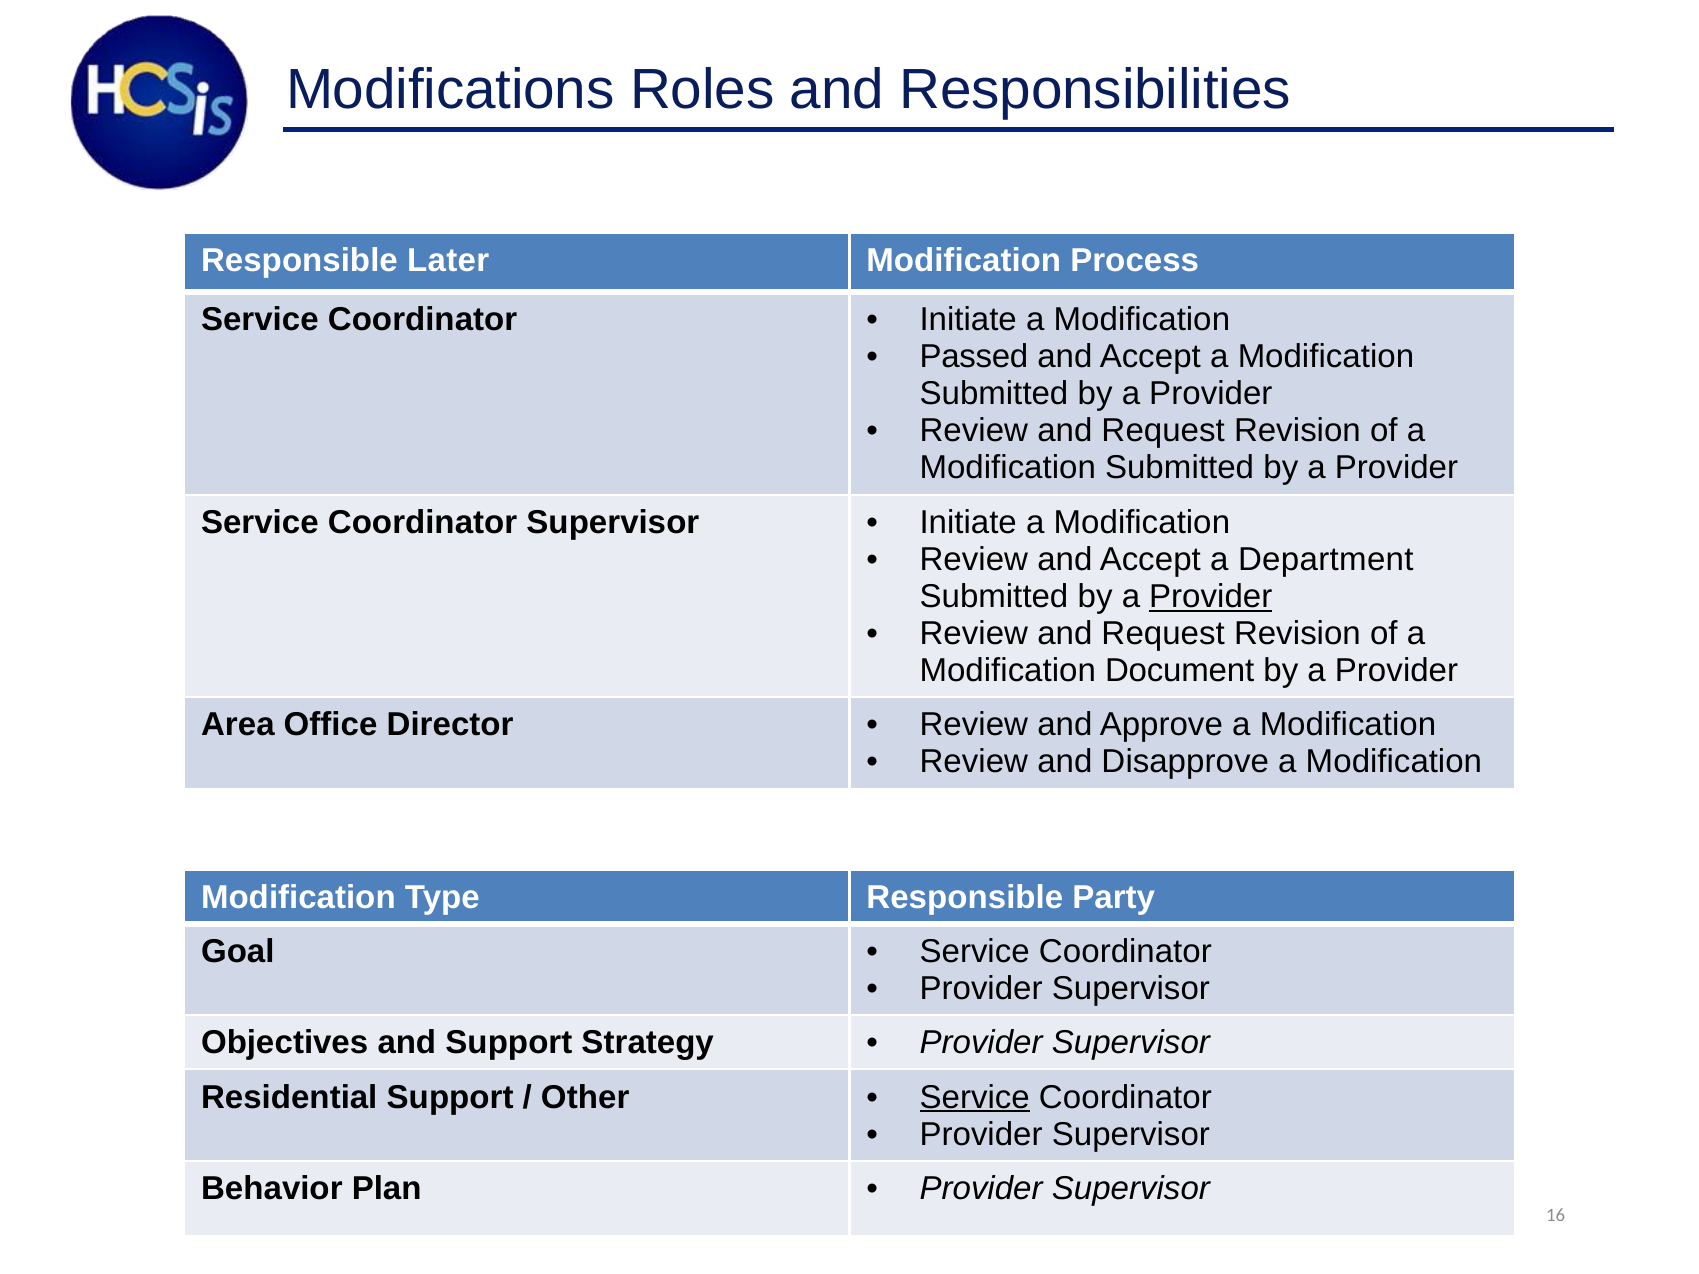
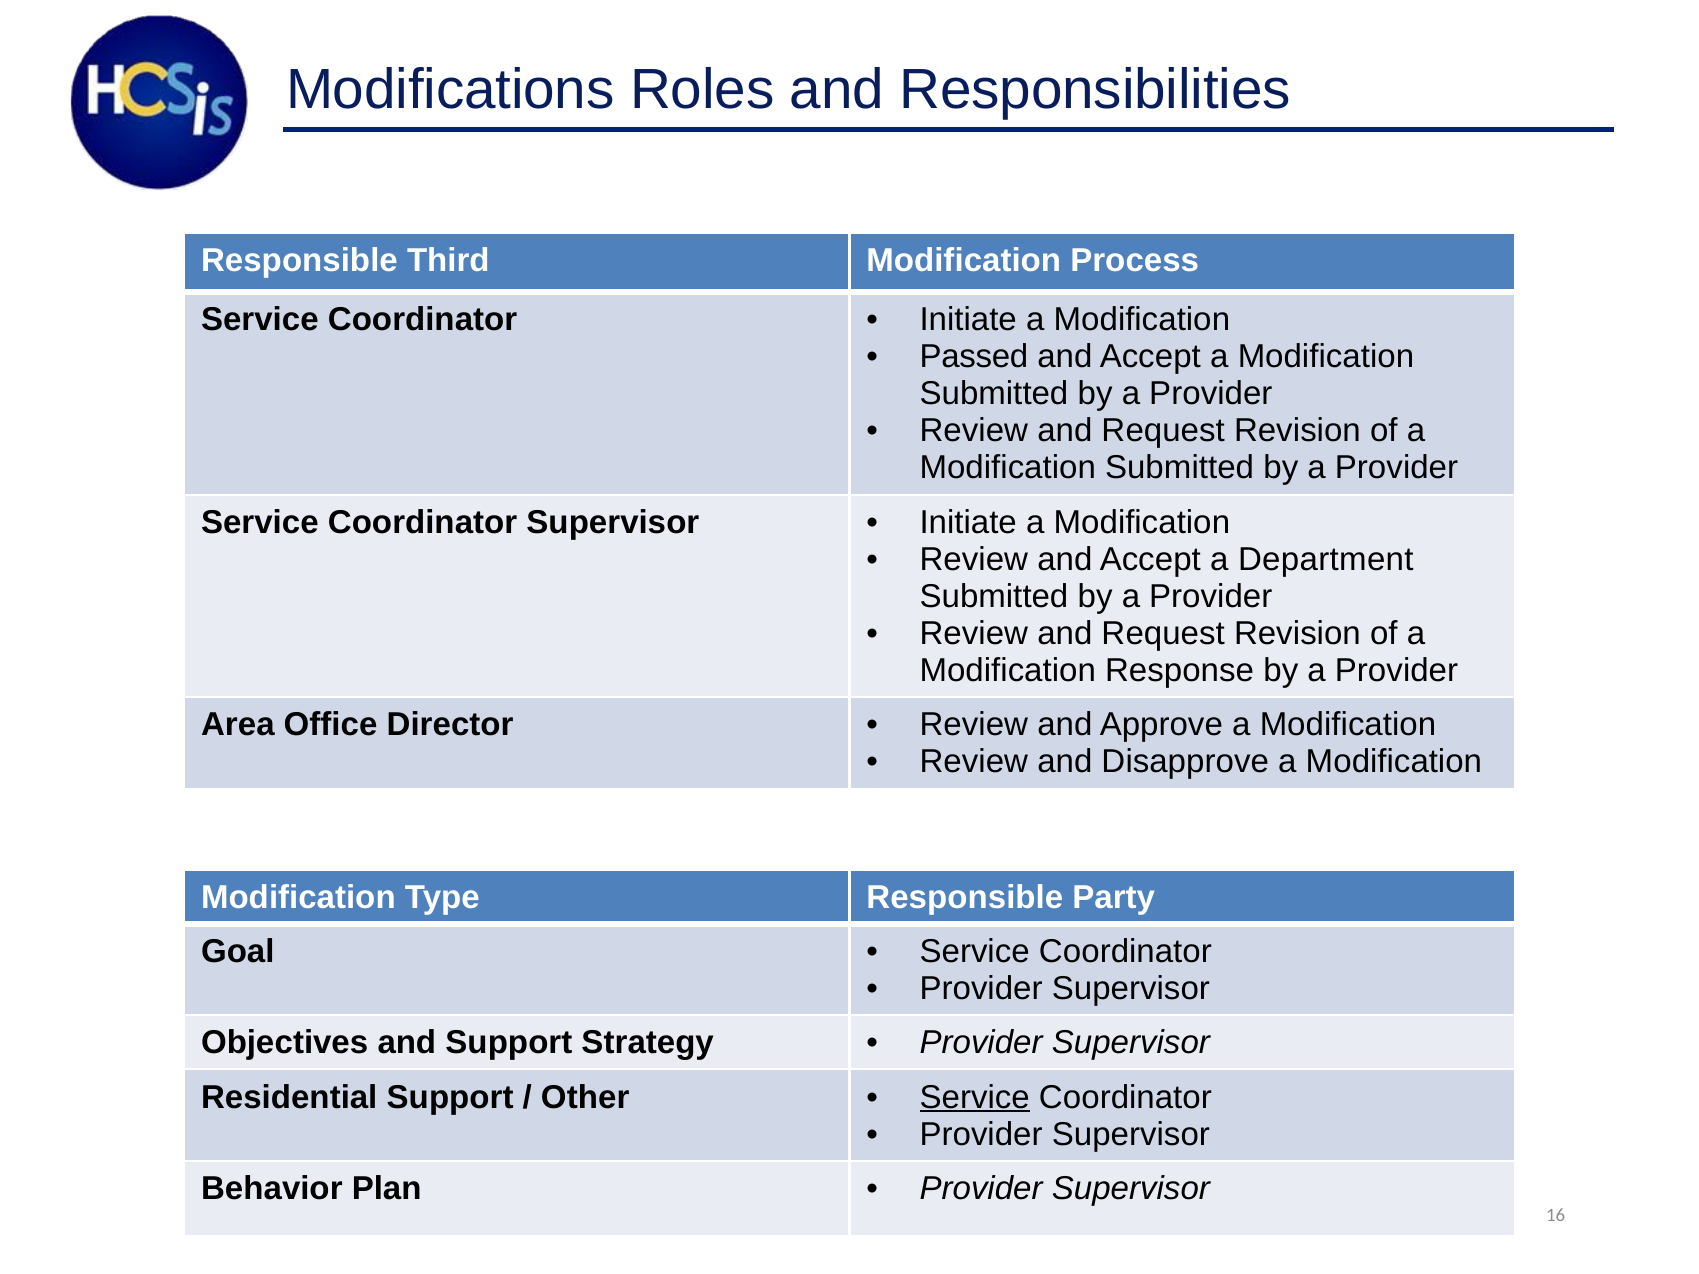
Later: Later -> Third
Provider at (1211, 597) underline: present -> none
Document: Document -> Response
